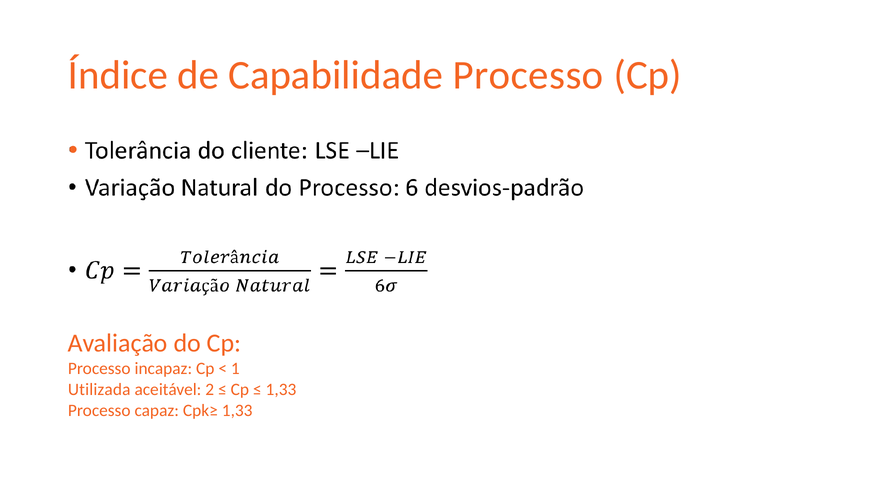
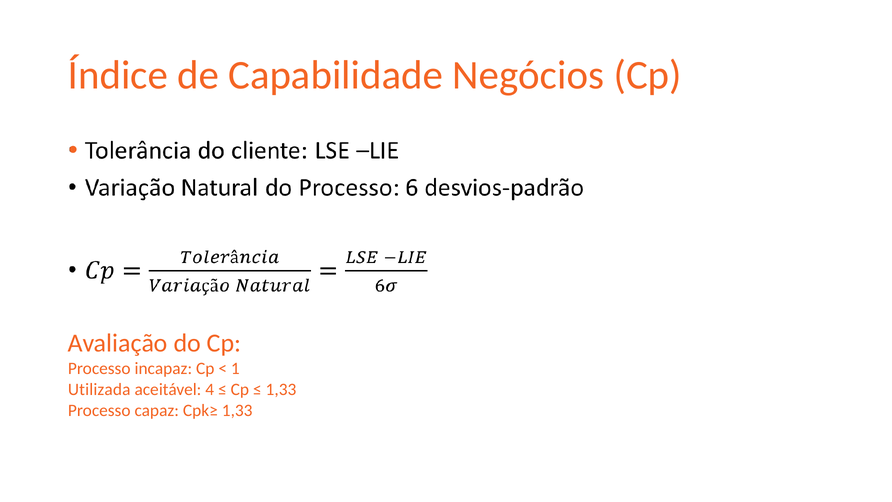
Capabilidade Processo: Processo -> Negócios
2: 2 -> 4
